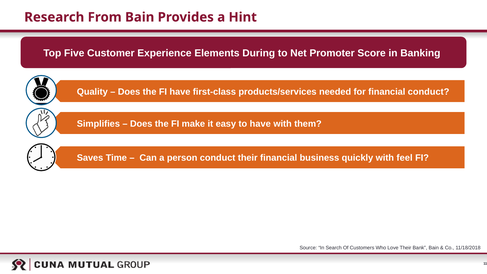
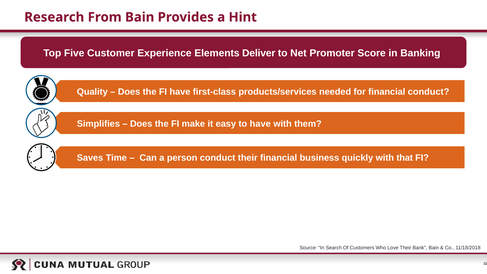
During: During -> Deliver
feel: feel -> that
